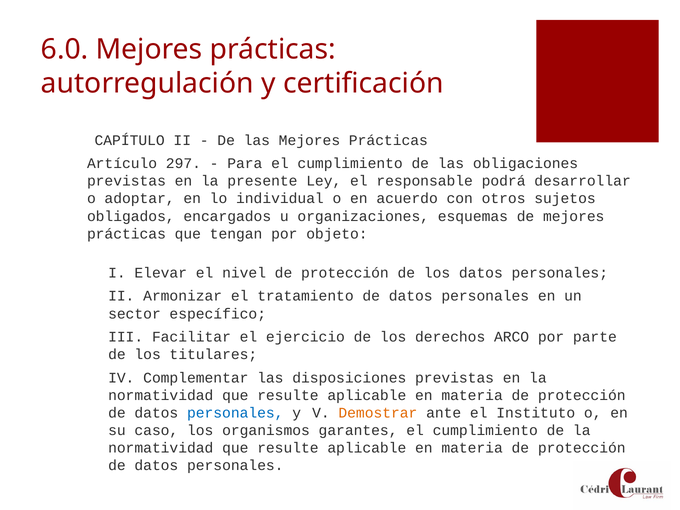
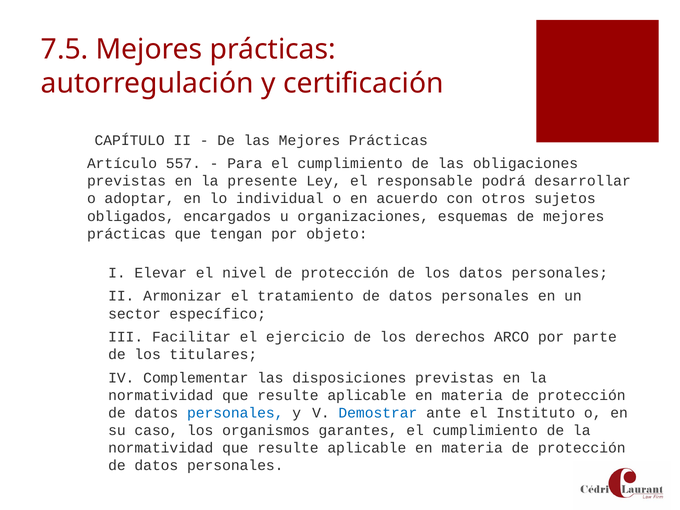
6.0: 6.0 -> 7.5
297: 297 -> 557
Demostrar colour: orange -> blue
